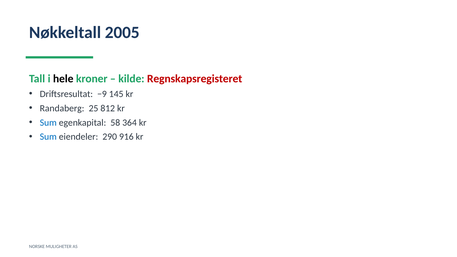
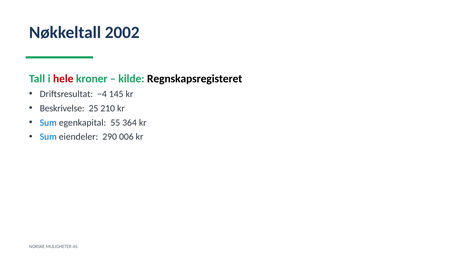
2005: 2005 -> 2002
hele colour: black -> red
Regnskapsregisteret colour: red -> black
−9: −9 -> −4
Randaberg: Randaberg -> Beskrivelse
812: 812 -> 210
58: 58 -> 55
916: 916 -> 006
